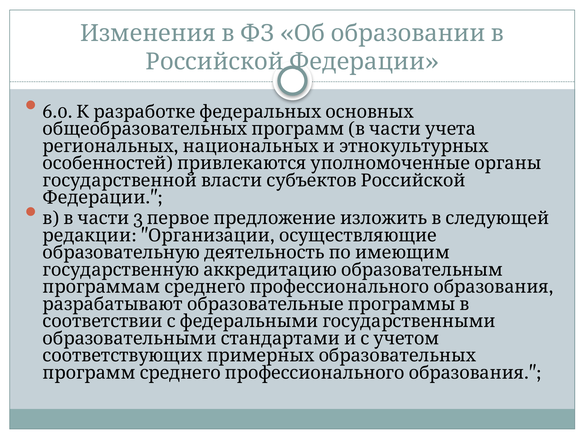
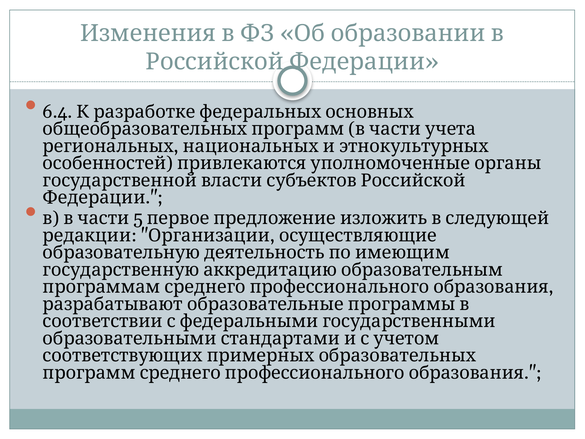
6.0: 6.0 -> 6.4
3: 3 -> 5
